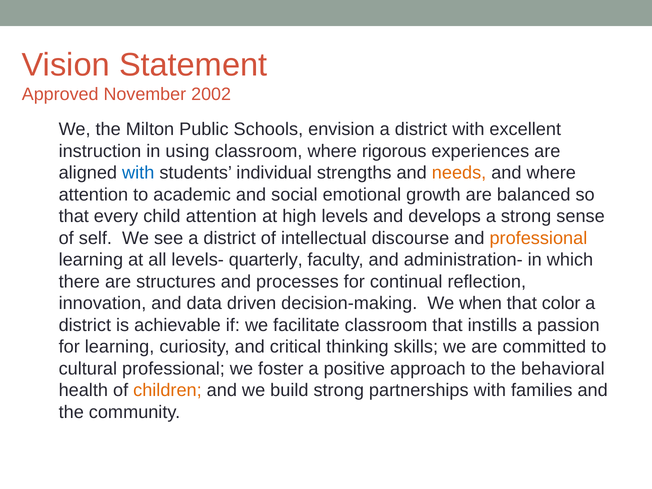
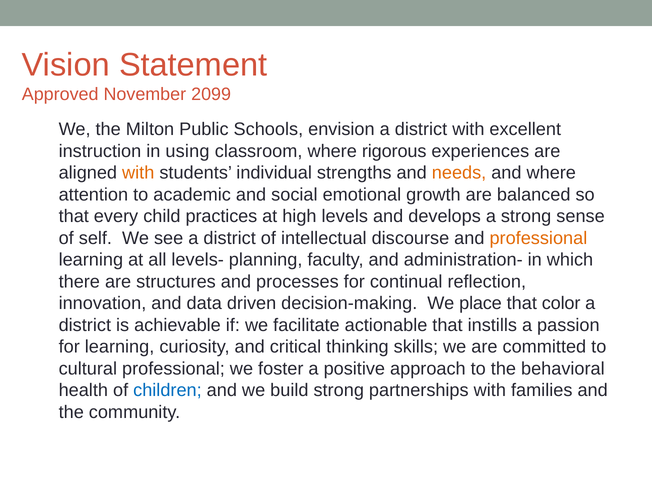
2002: 2002 -> 2099
with at (138, 173) colour: blue -> orange
child attention: attention -> practices
quarterly: quarterly -> planning
when: when -> place
facilitate classroom: classroom -> actionable
children colour: orange -> blue
